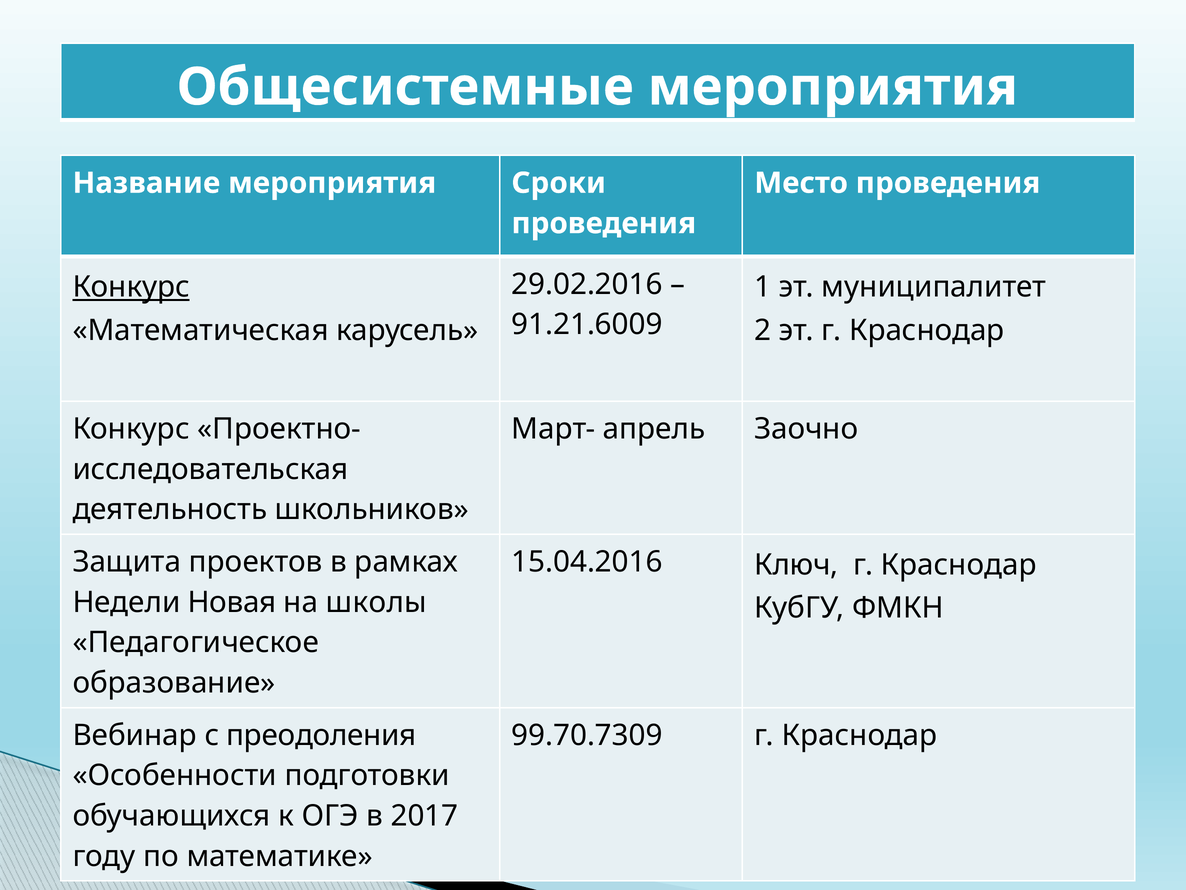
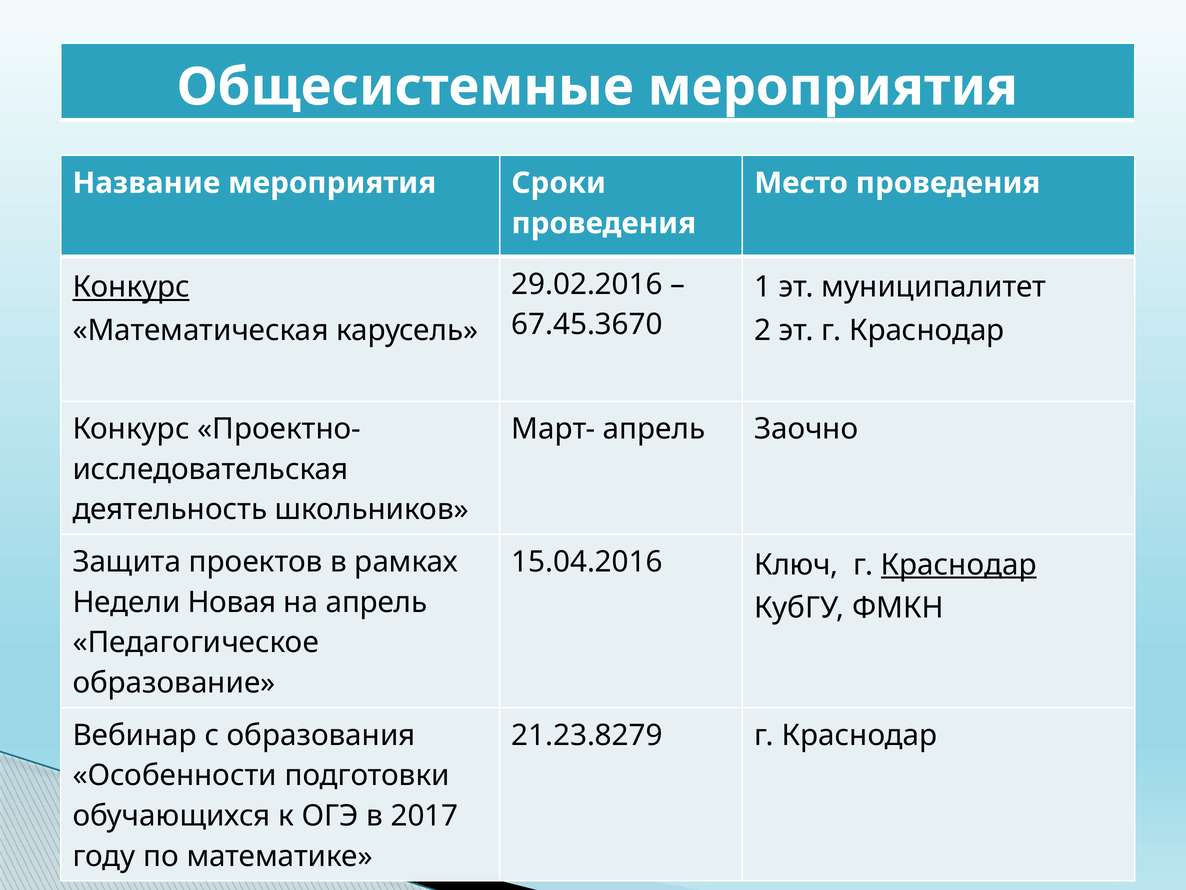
91.21.6009: 91.21.6009 -> 67.45.3670
Краснодар at (959, 564) underline: none -> present
на школы: школы -> апрель
преодоления: преодоления -> образования
99.70.7309: 99.70.7309 -> 21.23.8279
